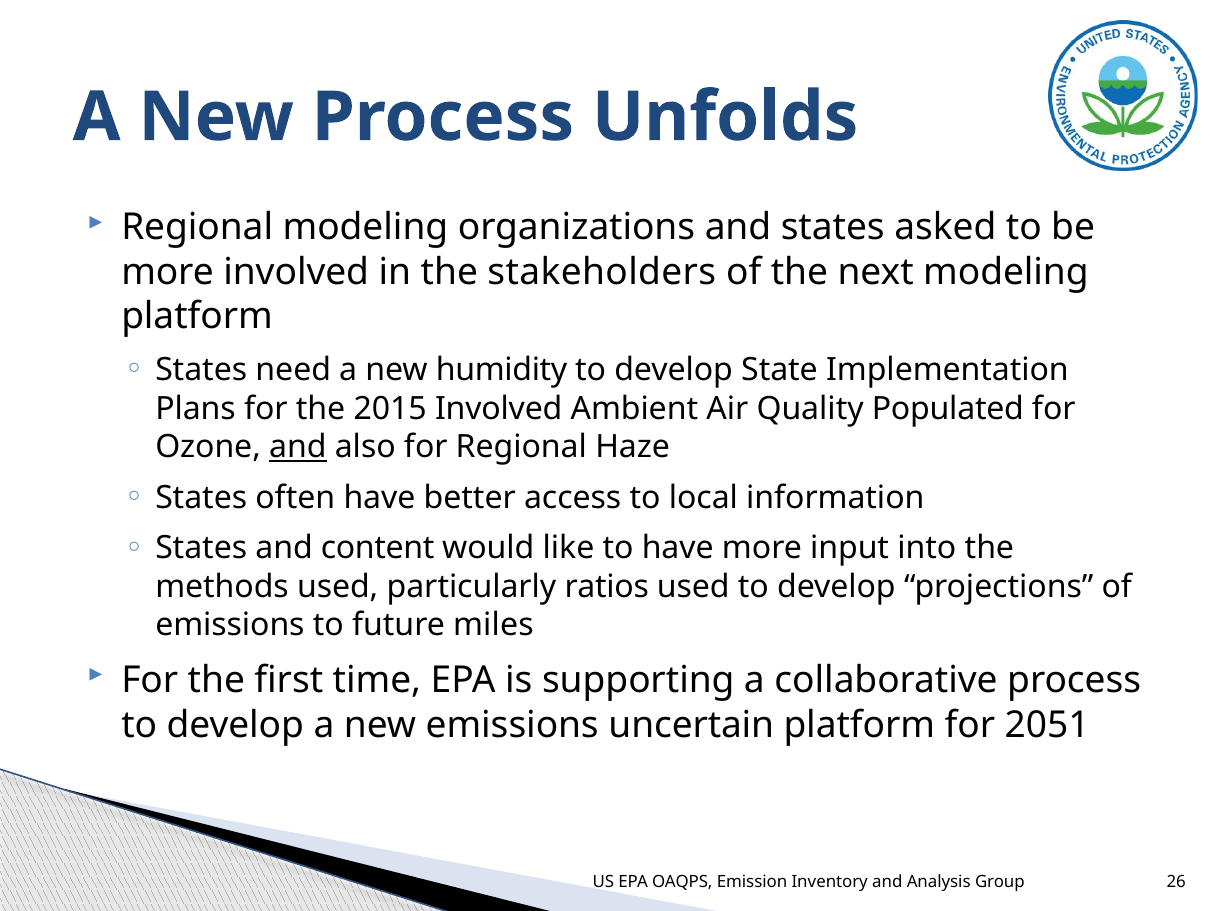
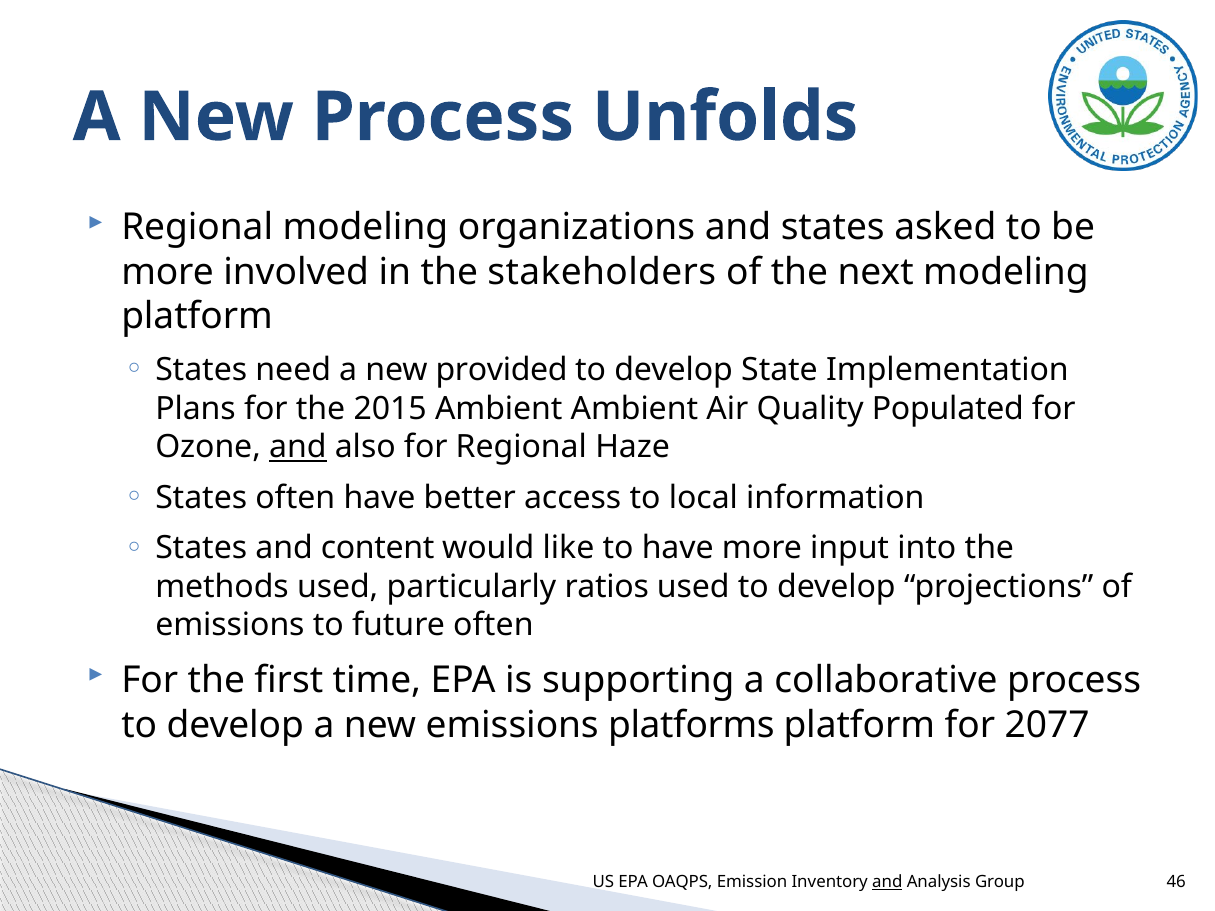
humidity: humidity -> provided
2015 Involved: Involved -> Ambient
future miles: miles -> often
uncertain: uncertain -> platforms
2051: 2051 -> 2077
and at (887, 882) underline: none -> present
26: 26 -> 46
